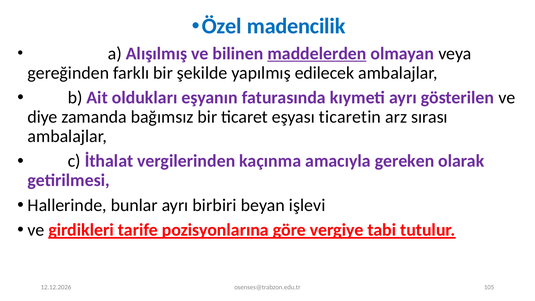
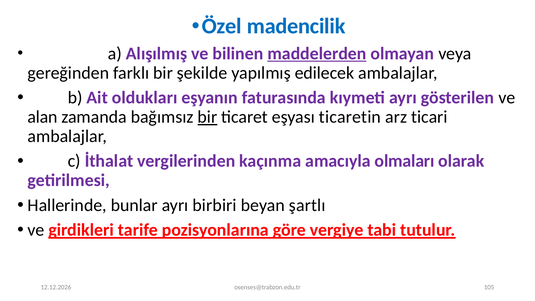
diye: diye -> alan
bir at (207, 117) underline: none -> present
sırası: sırası -> ticari
gereken: gereken -> olmaları
işlevi: işlevi -> şartlı
